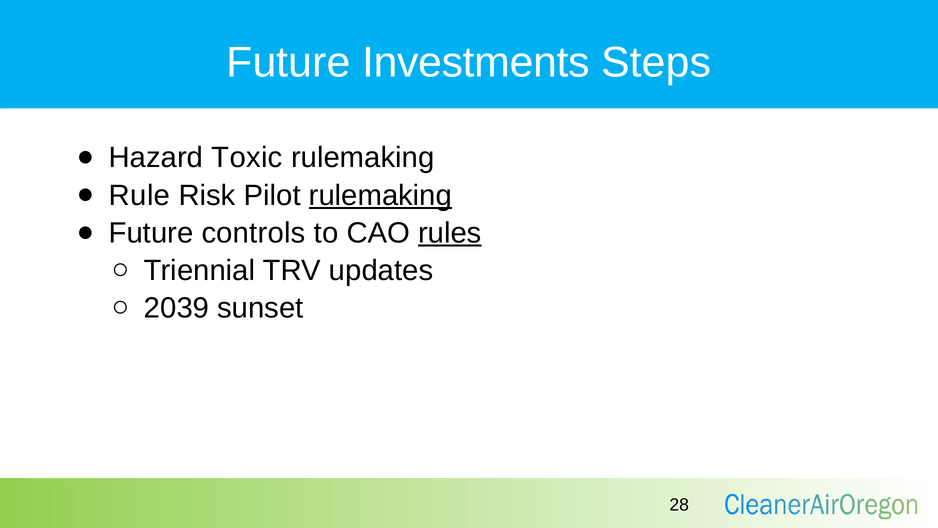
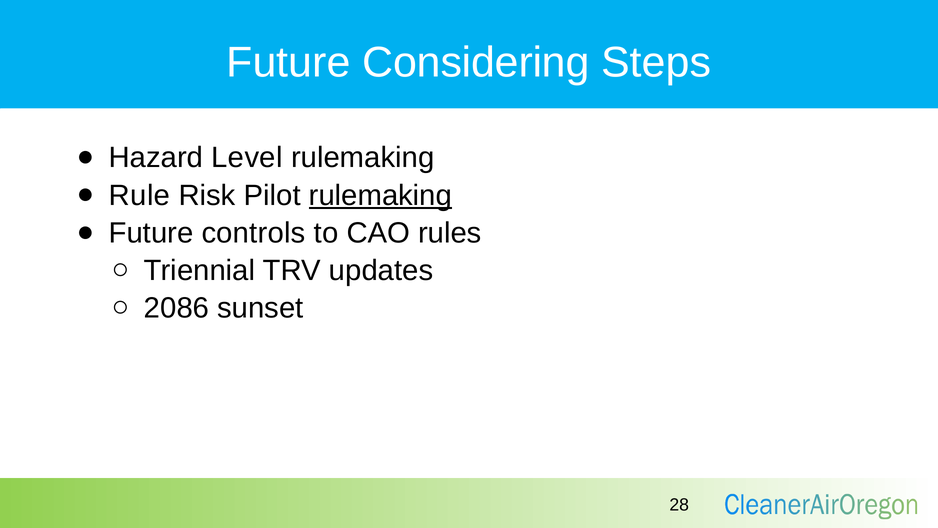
Investments: Investments -> Considering
Toxic: Toxic -> Level
rules underline: present -> none
2039: 2039 -> 2086
